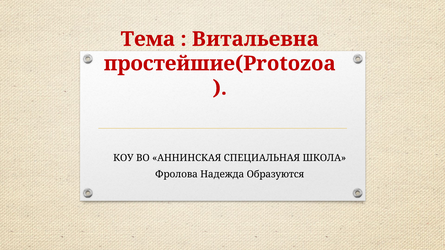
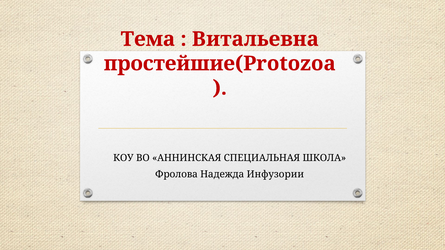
Образуются: Образуются -> Инфузории
